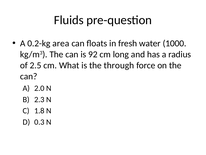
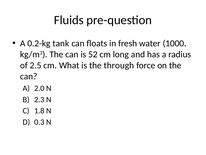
area: area -> tank
92: 92 -> 52
